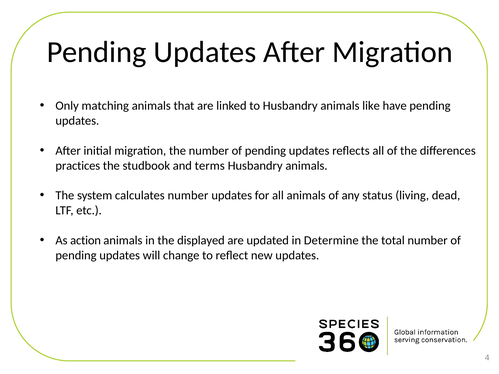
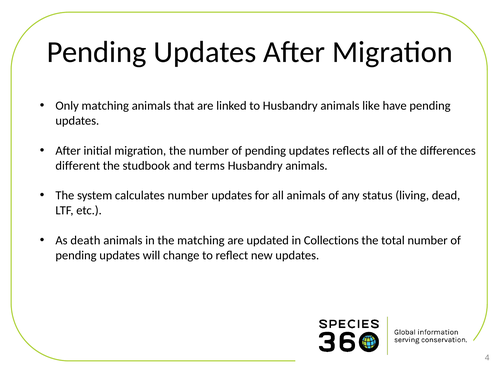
practices: practices -> different
action: action -> death
the displayed: displayed -> matching
Determine: Determine -> Collections
